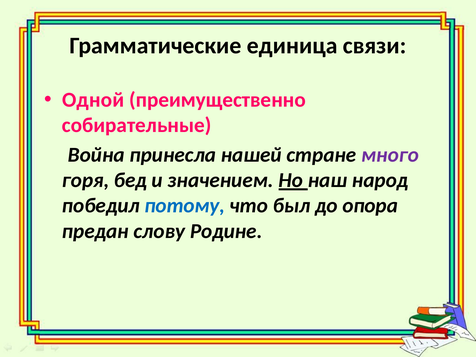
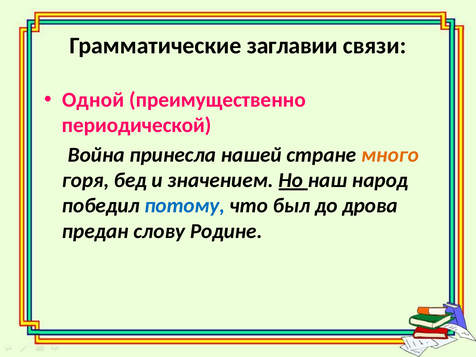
единица: единица -> заглавии
собирательные: собирательные -> периодической
много colour: purple -> orange
опора: опора -> дрова
